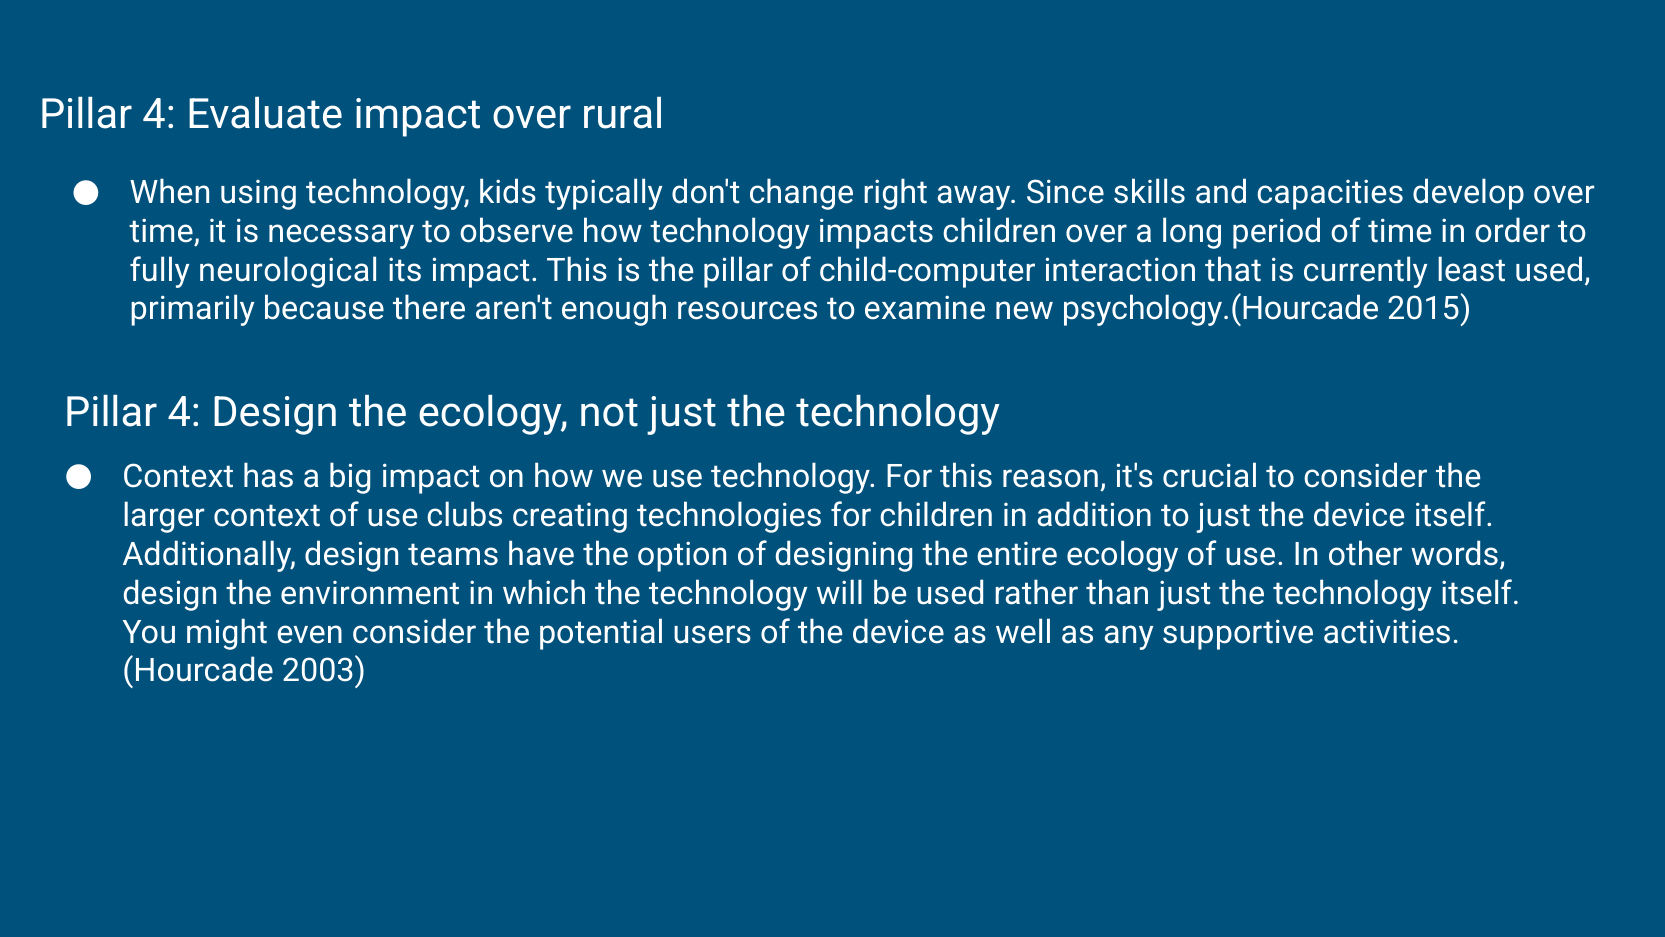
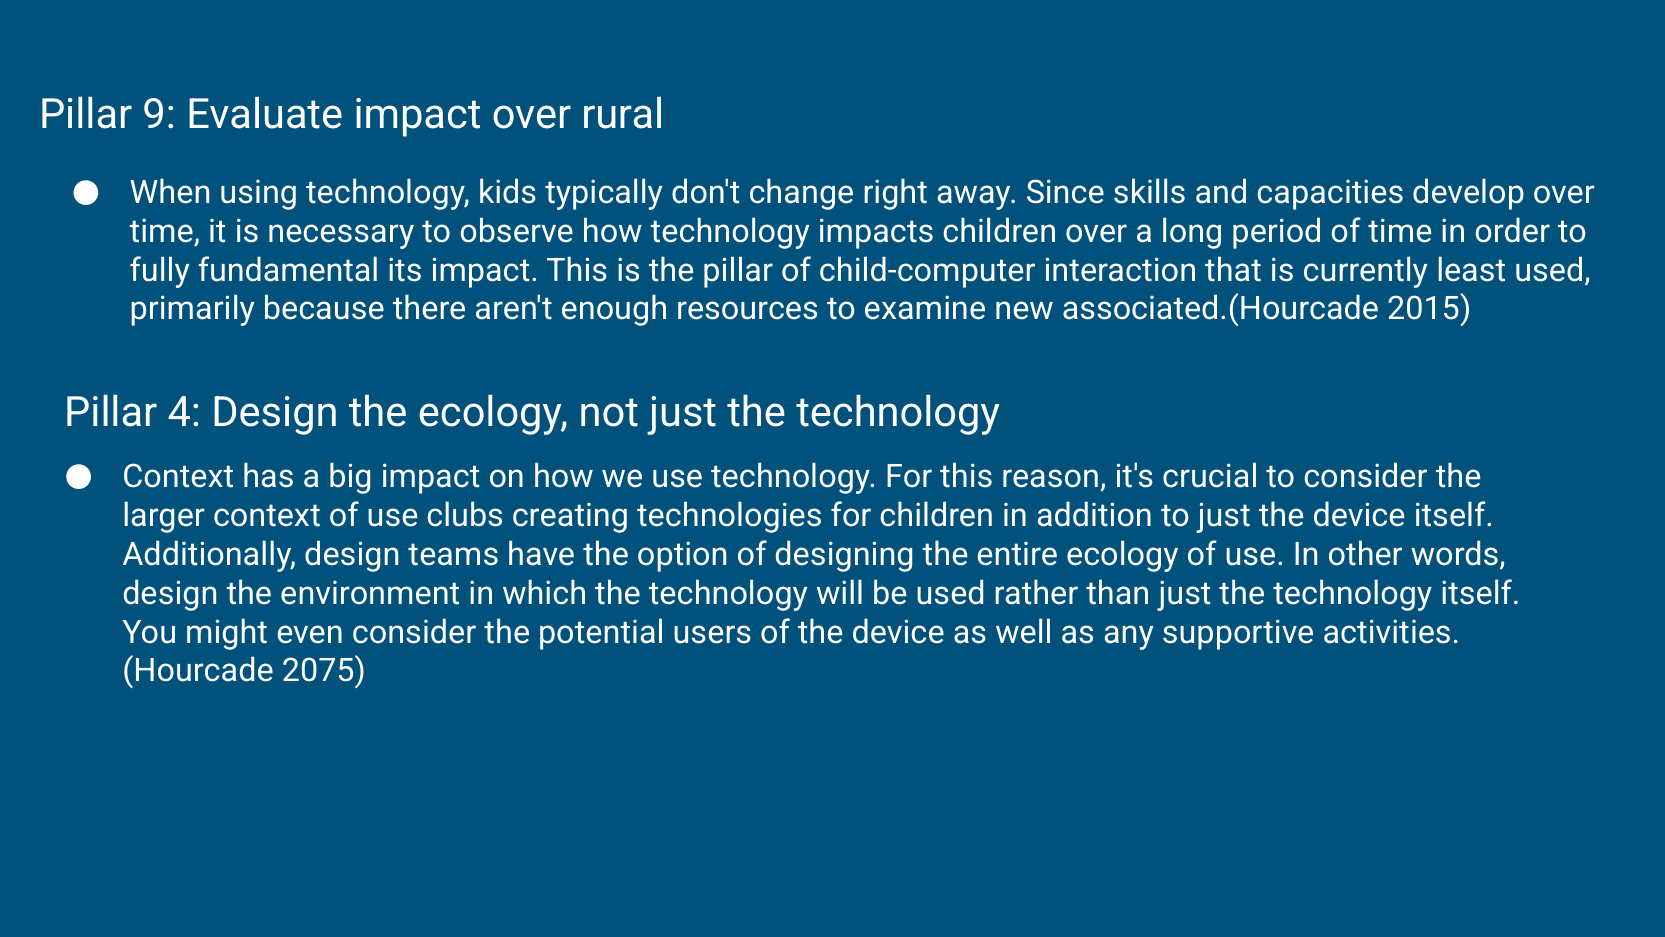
4 at (159, 115): 4 -> 9
neurological: neurological -> fundamental
psychology.(Hourcade: psychology.(Hourcade -> associated.(Hourcade
2003: 2003 -> 2075
